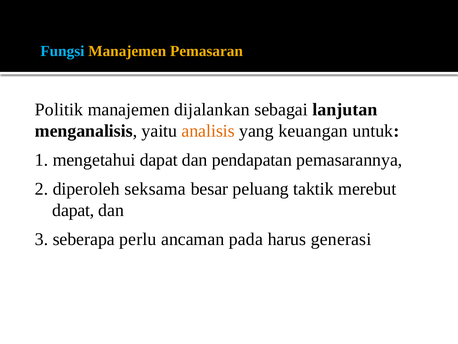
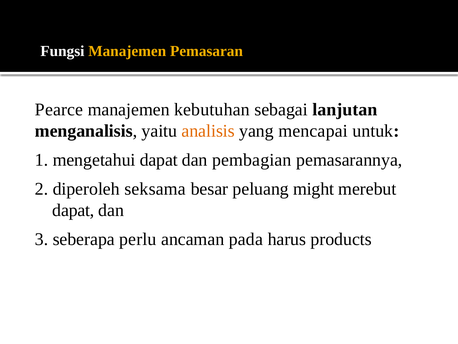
Fungsi colour: light blue -> white
Politik: Politik -> Pearce
dijalankan: dijalankan -> kebutuhan
keuangan: keuangan -> mencapai
pendapatan: pendapatan -> pembagian
taktik: taktik -> might
generasi: generasi -> products
